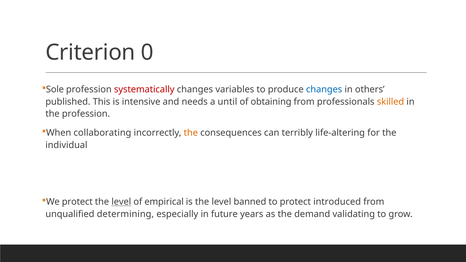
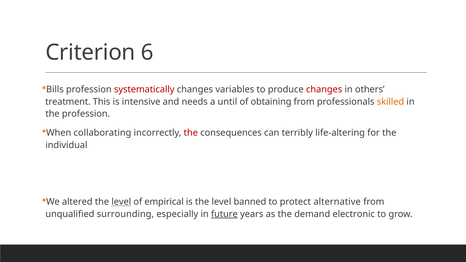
0: 0 -> 6
Sole: Sole -> Bills
changes at (324, 90) colour: blue -> red
published: published -> treatment
the at (191, 133) colour: orange -> red
We protect: protect -> altered
introduced: introduced -> alternative
determining: determining -> surrounding
future underline: none -> present
validating: validating -> electronic
